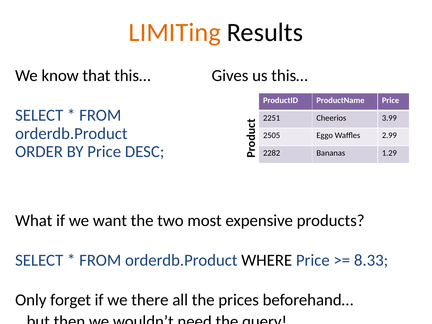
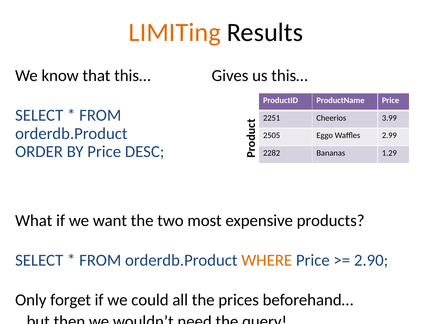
WHERE colour: black -> orange
8.33: 8.33 -> 2.90
there: there -> could
